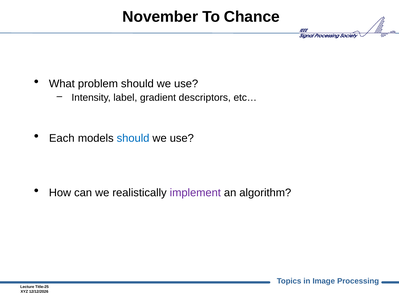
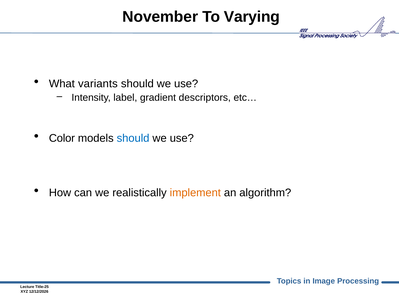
Chance: Chance -> Varying
problem: problem -> variants
Each: Each -> Color
implement colour: purple -> orange
